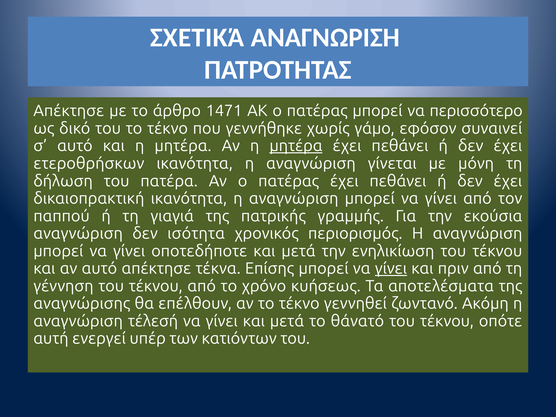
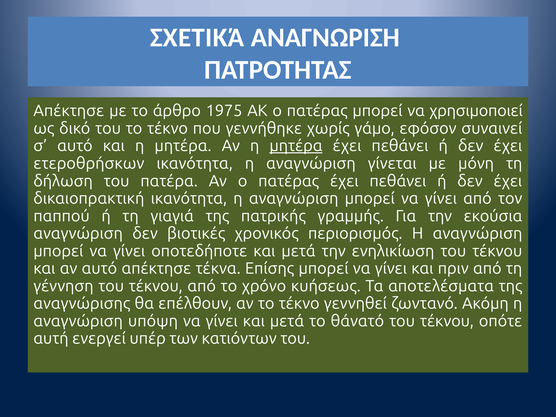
1471: 1471 -> 1975
περισσότερο: περισσότερο -> χρησιμοποιεί
ισότητα: ισότητα -> βιοτικές
γίνει at (391, 269) underline: present -> none
τέλεσή: τέλεσή -> υπόψη
